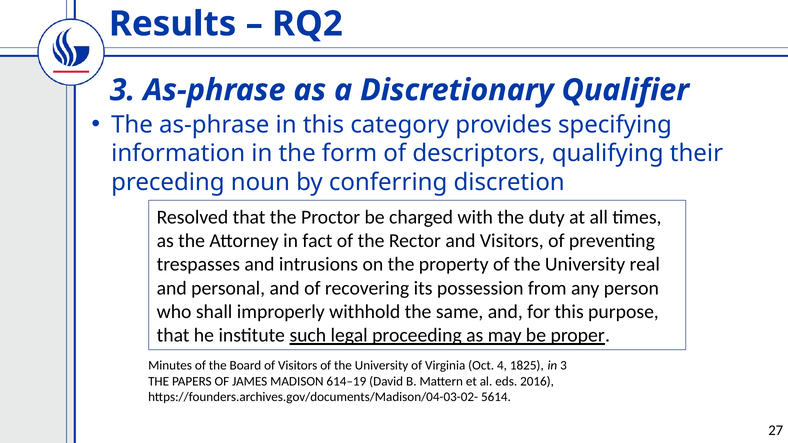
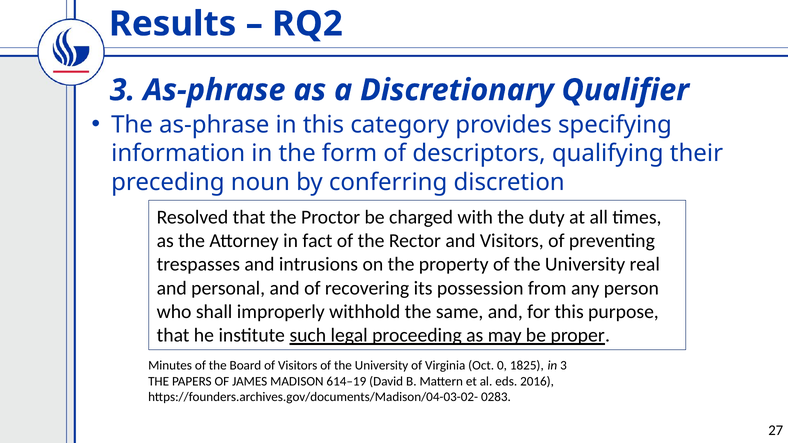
4: 4 -> 0
5614: 5614 -> 0283
